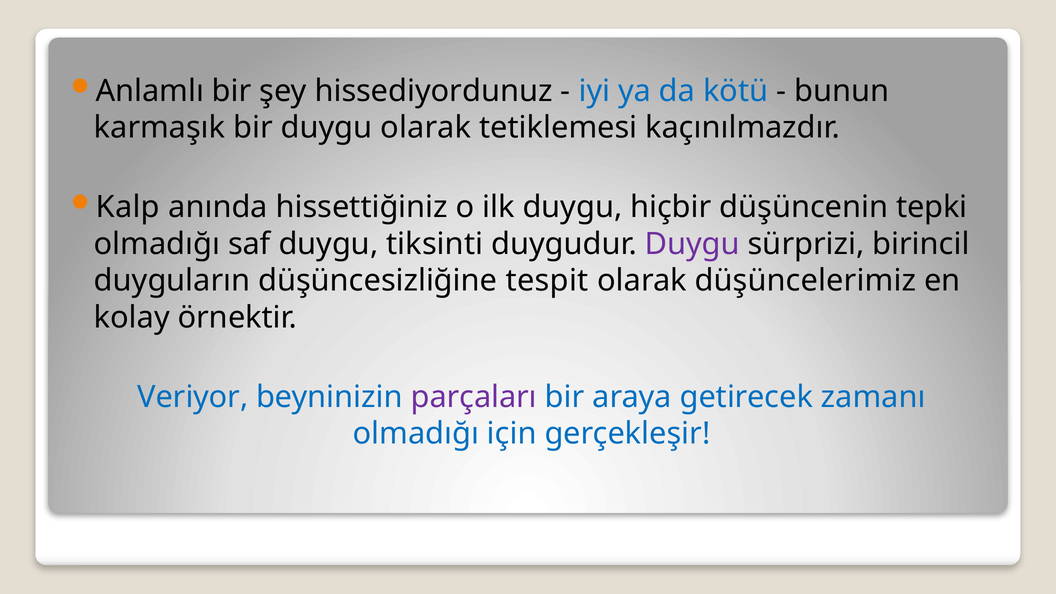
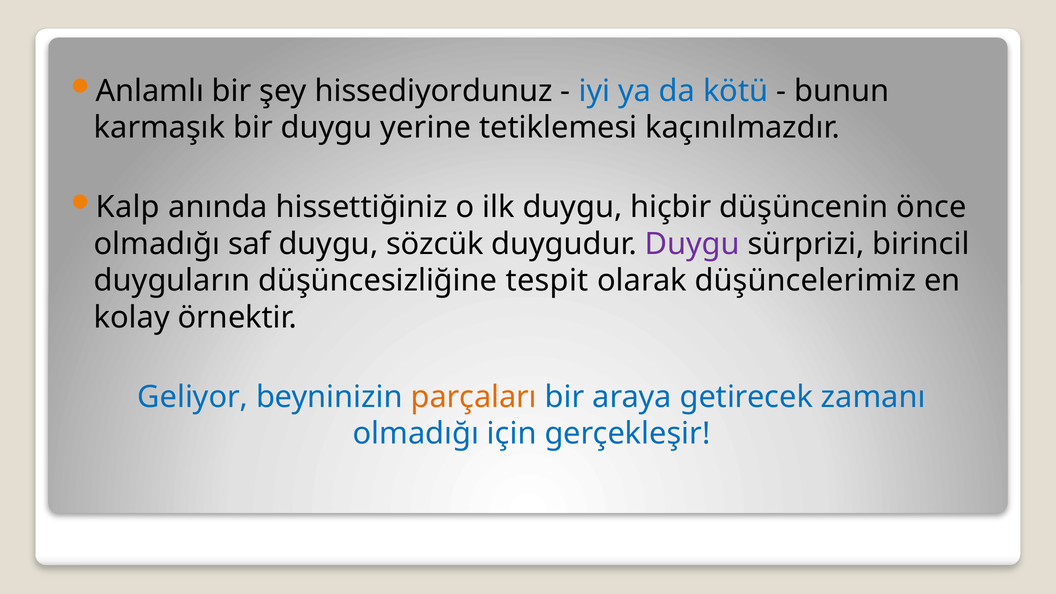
duygu olarak: olarak -> yerine
tepki: tepki -> önce
tiksinti: tiksinti -> sözcük
Veriyor: Veriyor -> Geliyor
parçaları colour: purple -> orange
